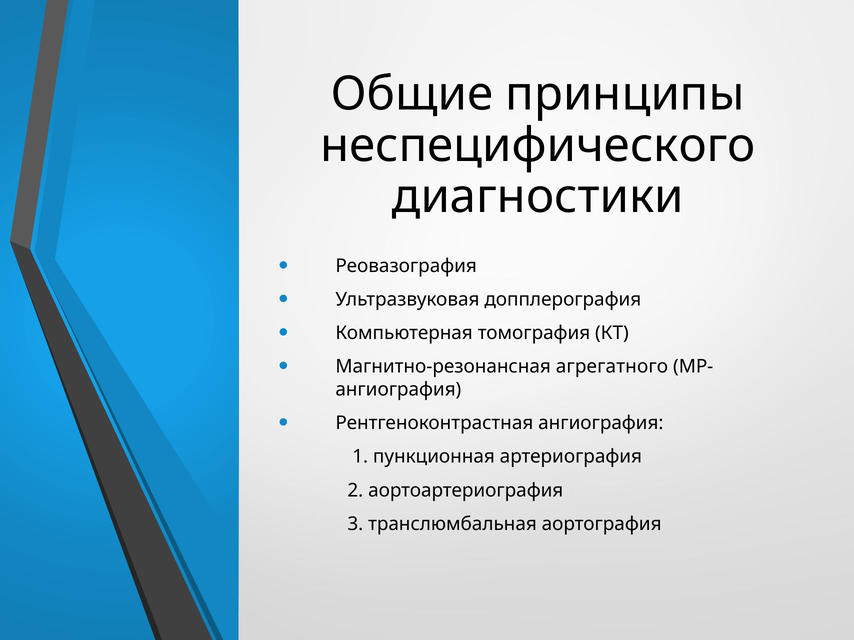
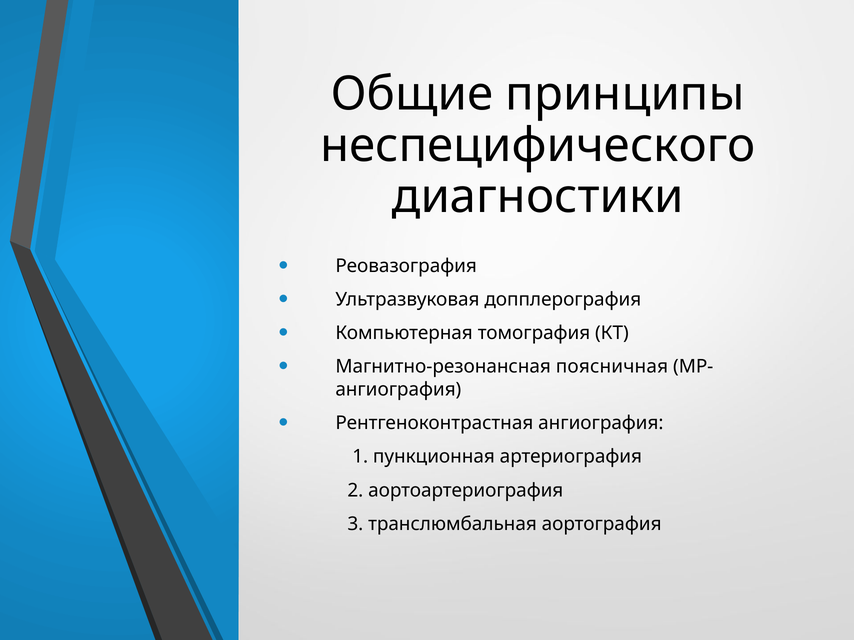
агрегатного: агрегатного -> поясничная
